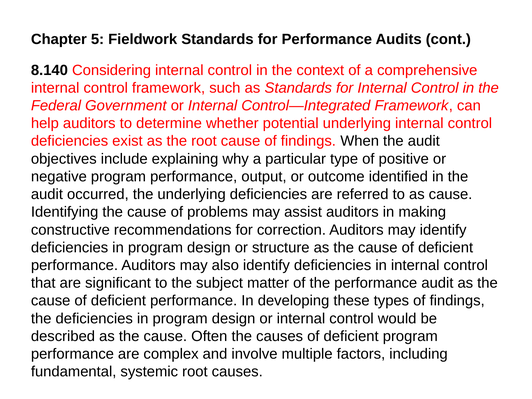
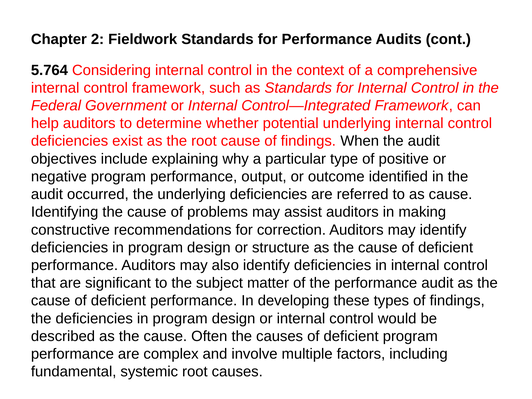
5: 5 -> 2
8.140: 8.140 -> 5.764
